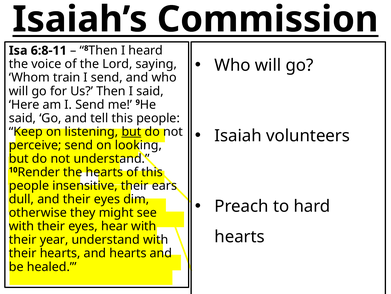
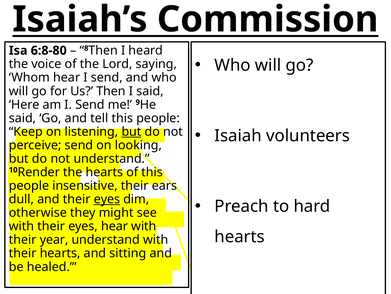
6:8-11: 6:8-11 -> 6:8-80
Whom train: train -> hear
eyes at (107, 199) underline: none -> present
and hearts: hearts -> sitting
